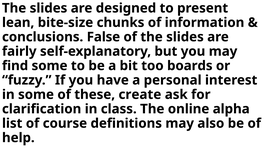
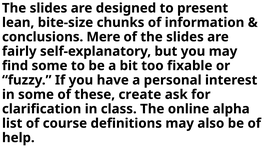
False: False -> Mere
boards: boards -> fixable
